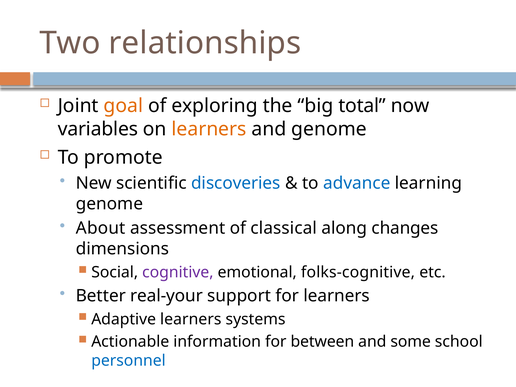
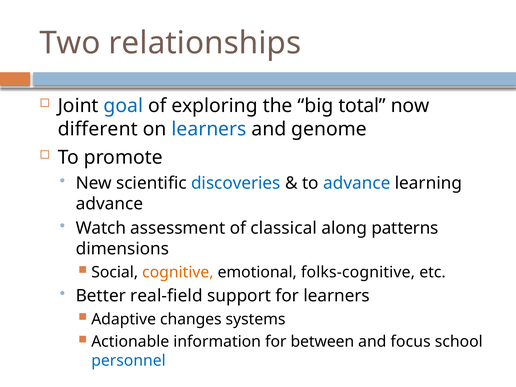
goal colour: orange -> blue
variables: variables -> different
learners at (209, 129) colour: orange -> blue
genome at (109, 204): genome -> advance
About: About -> Watch
changes: changes -> patterns
cognitive colour: purple -> orange
real-your: real-your -> real-field
Adaptive learners: learners -> changes
some: some -> focus
